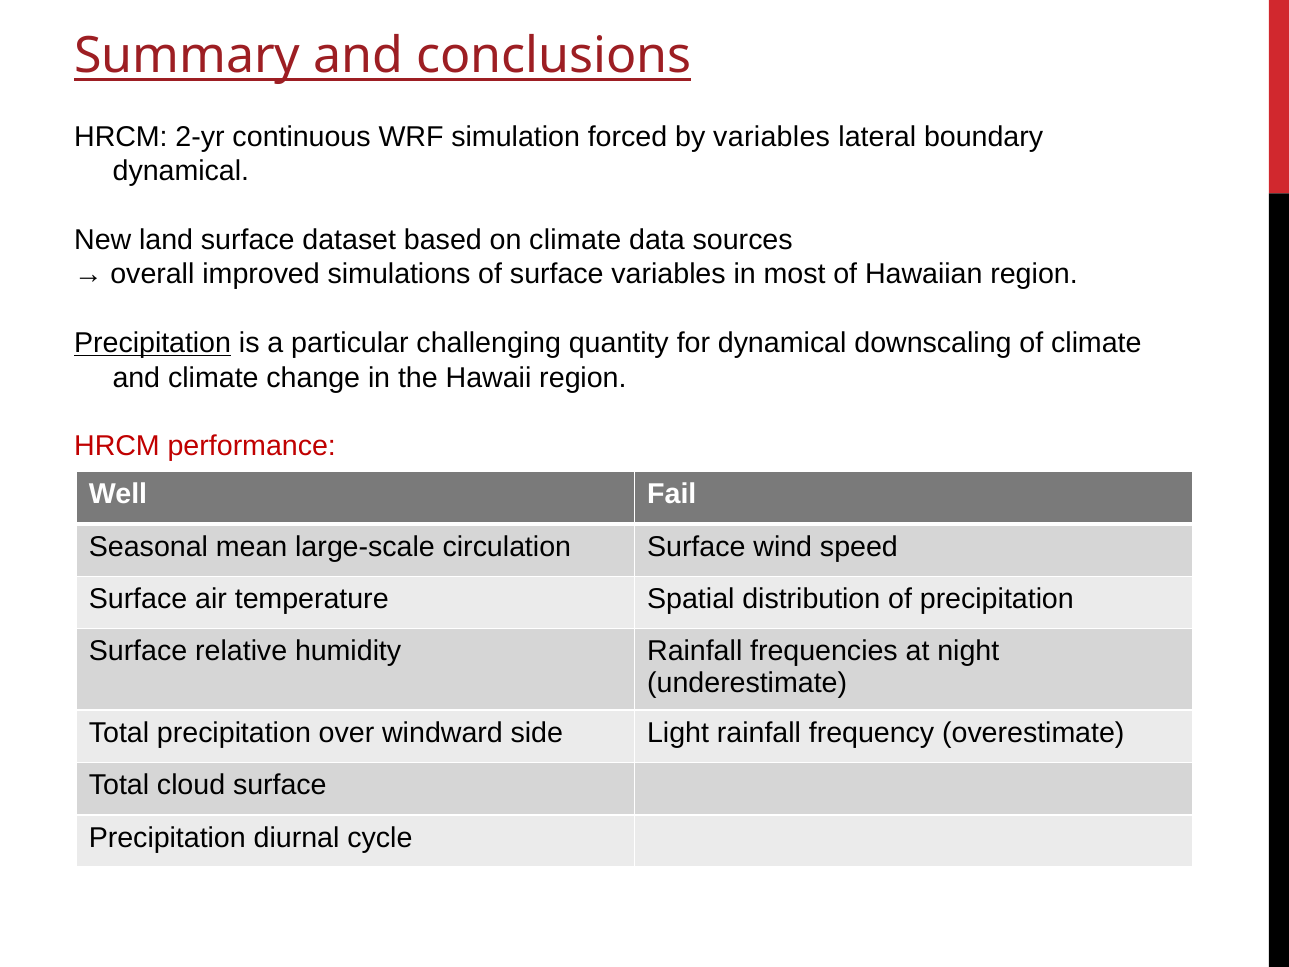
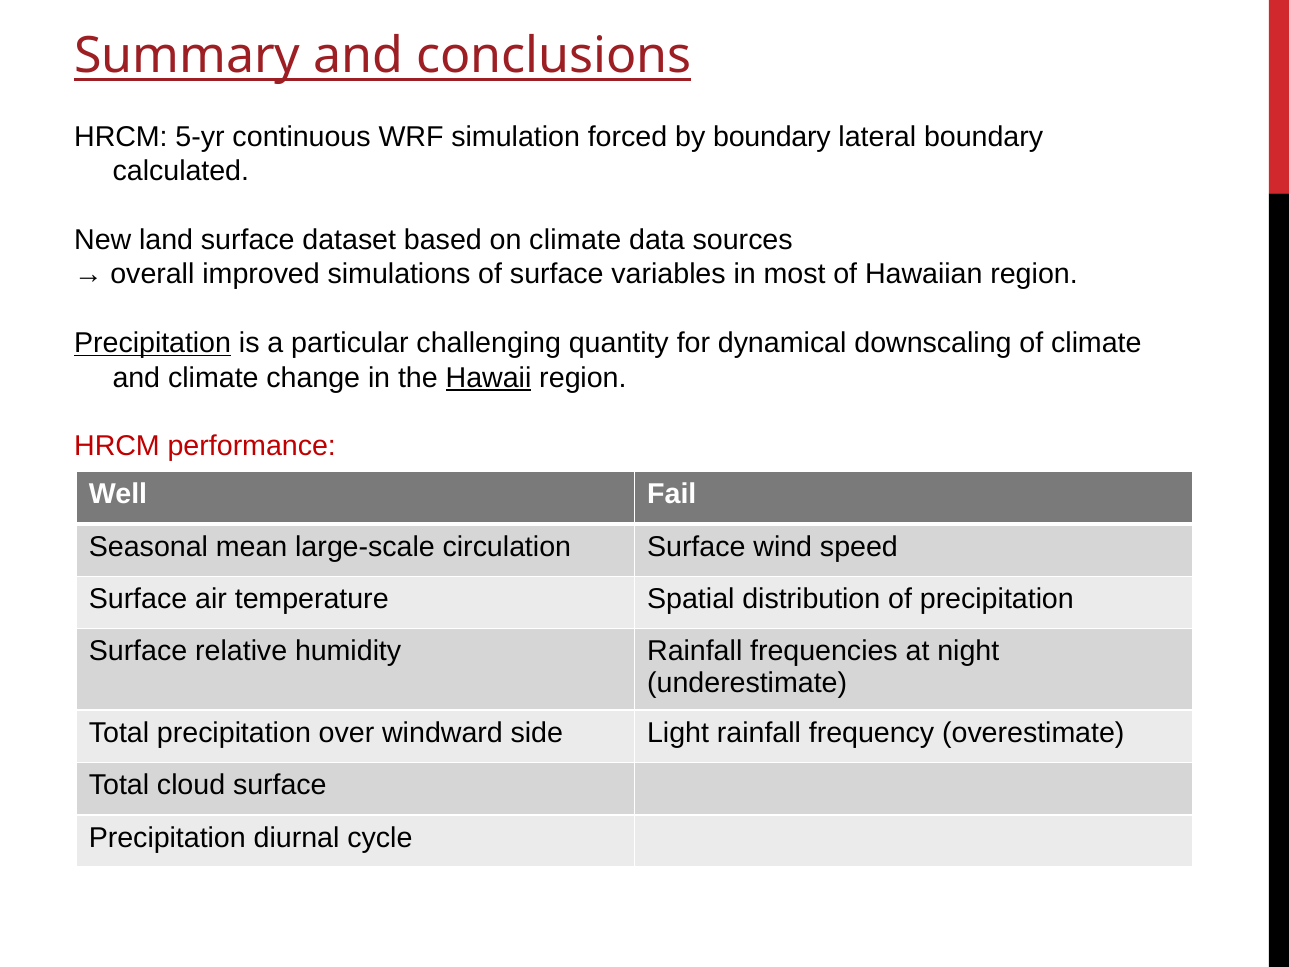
2-yr: 2-yr -> 5-yr
by variables: variables -> boundary
dynamical at (181, 171): dynamical -> calculated
Hawaii underline: none -> present
